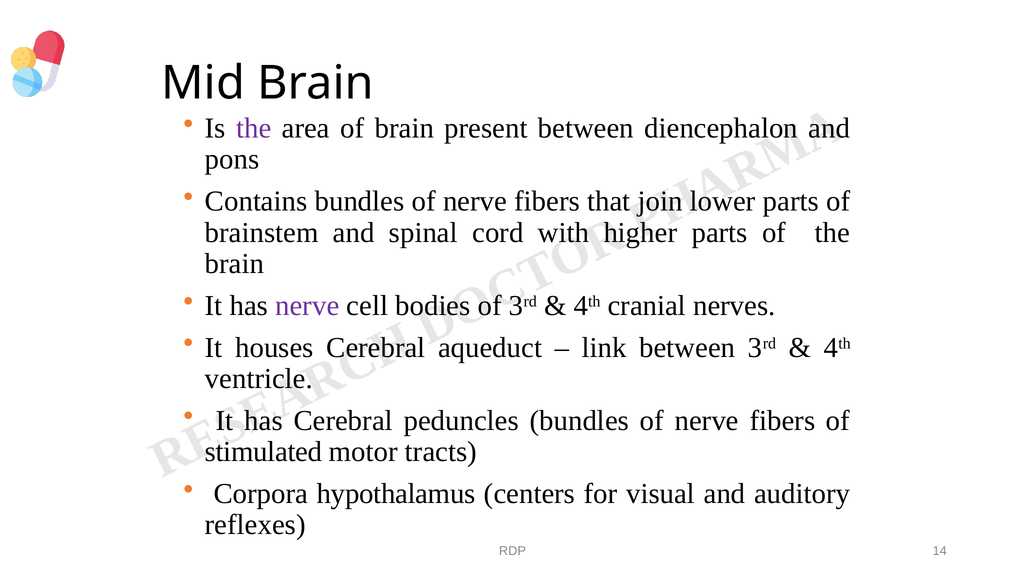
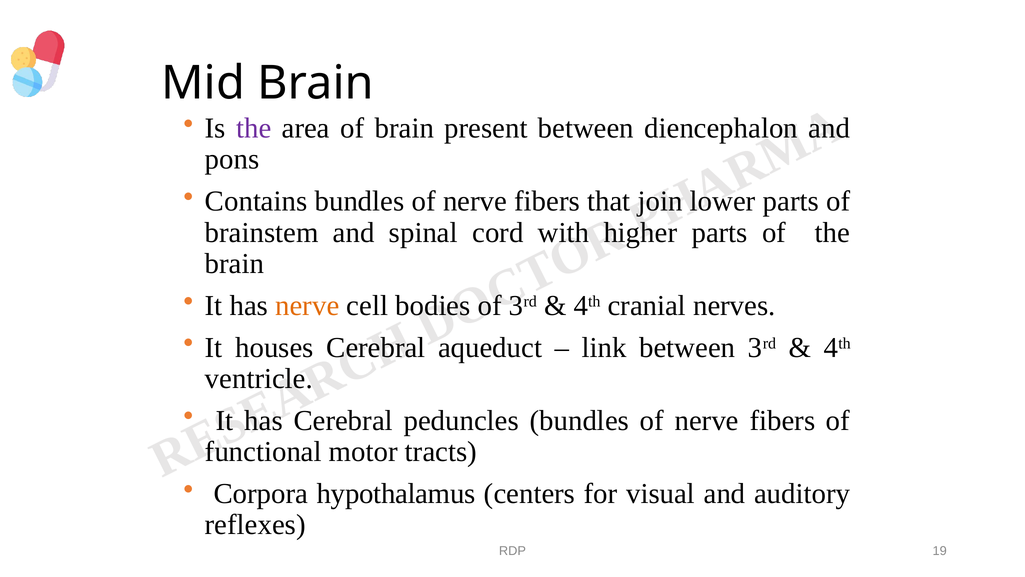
nerve at (307, 305) colour: purple -> orange
stimulated: stimulated -> functional
14: 14 -> 19
